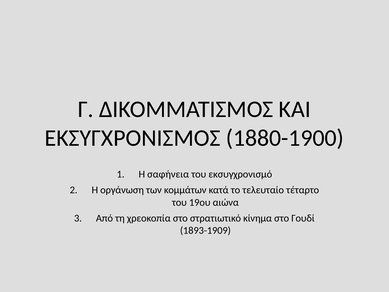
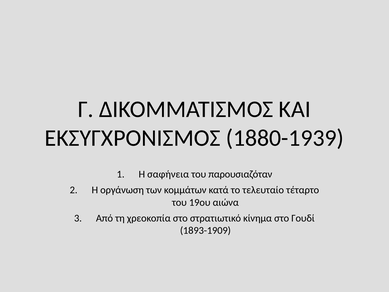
1880-1900: 1880-1900 -> 1880-1939
εκσυγχρονισμό: εκσυγχρονισμό -> παρουσιαζόταν
